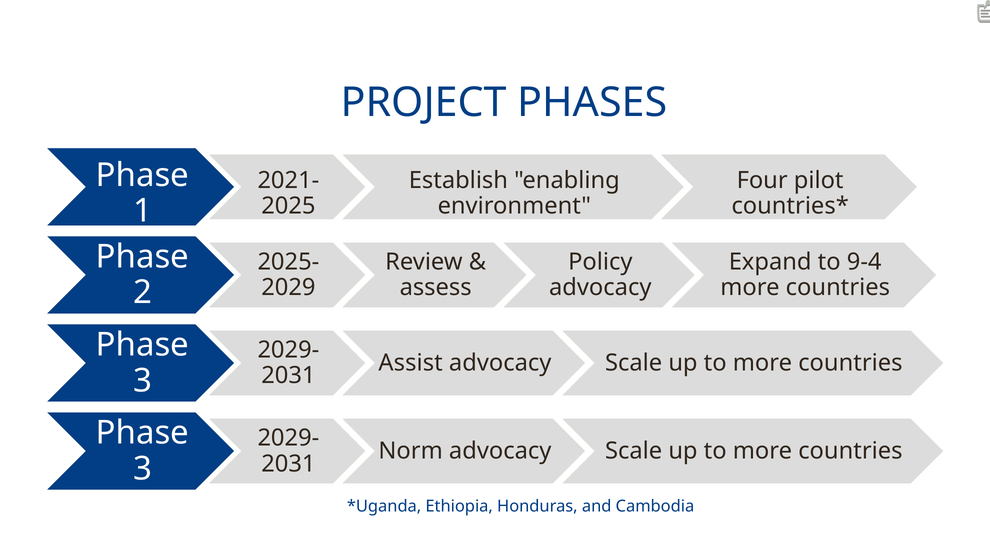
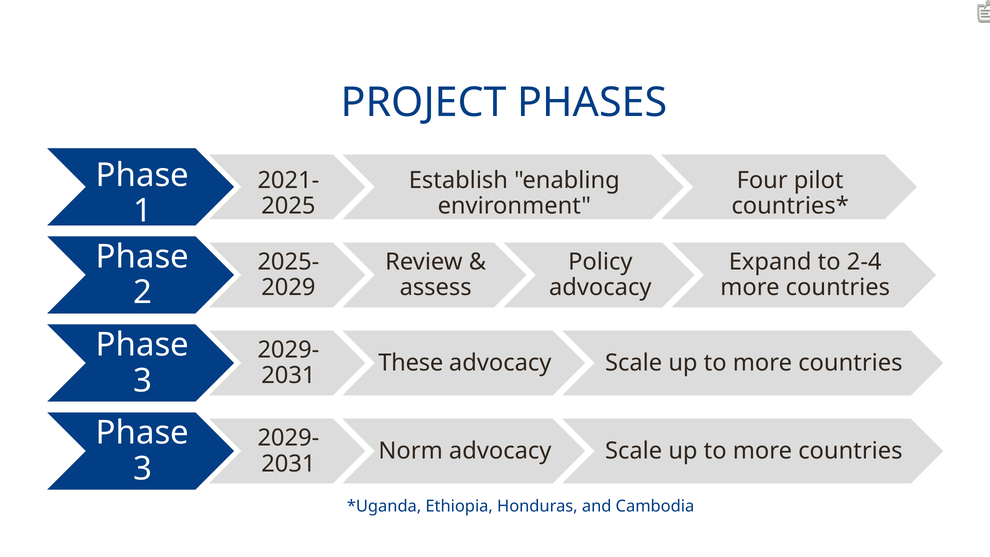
9-4: 9-4 -> 2-4
Assist: Assist -> These
